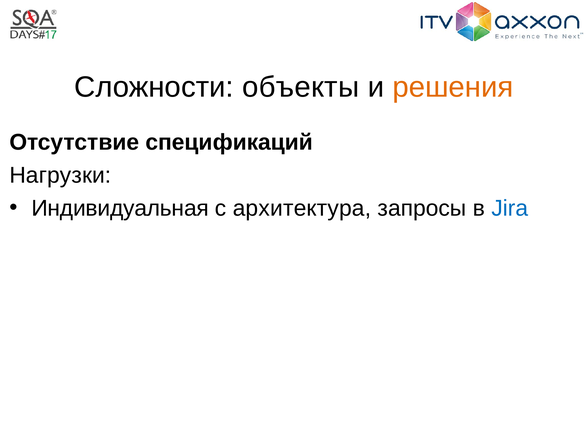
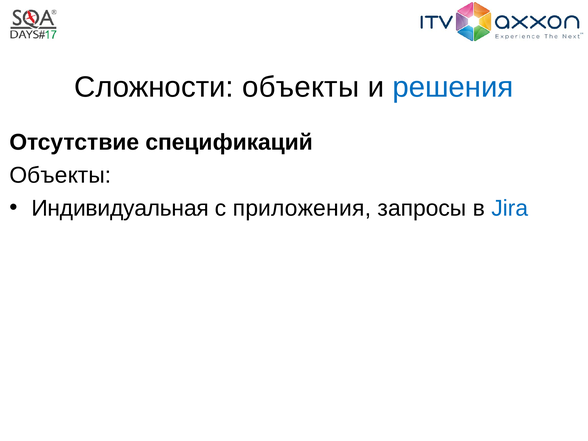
решения colour: orange -> blue
Нагрузки at (60, 175): Нагрузки -> Объекты
архитектура: архитектура -> приложения
